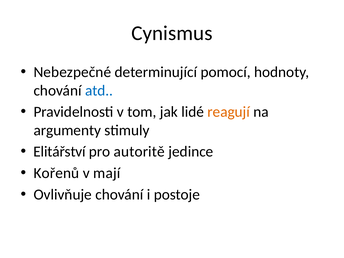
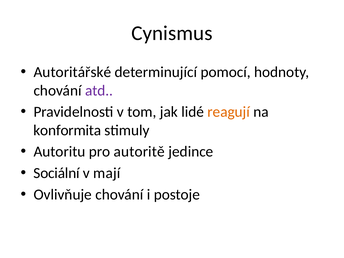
Nebezpečné: Nebezpečné -> Autoritářské
atd colour: blue -> purple
argumenty: argumenty -> konformita
Elitářství: Elitářství -> Autoritu
Kořenů: Kořenů -> Sociální
